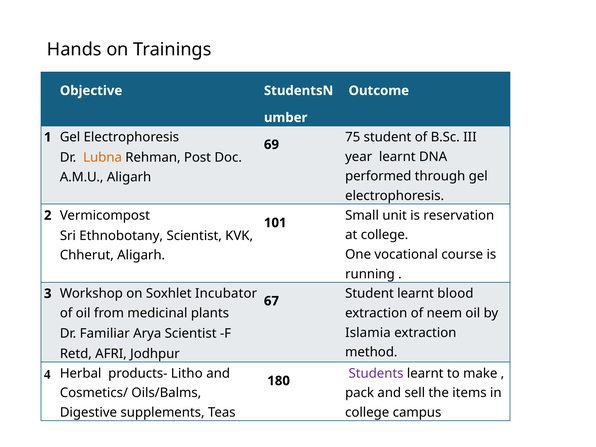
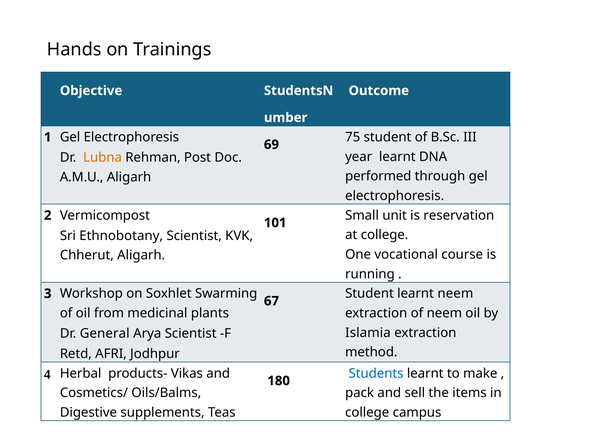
learnt blood: blood -> neem
Incubator: Incubator -> Swarming
Familiar: Familiar -> General
Litho: Litho -> Vikas
Students colour: purple -> blue
